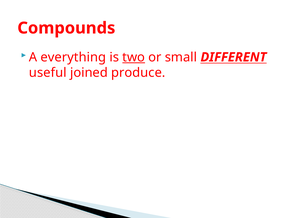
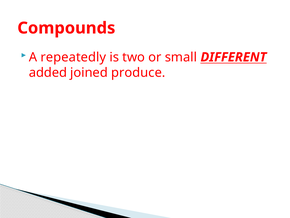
everything: everything -> repeatedly
two underline: present -> none
useful: useful -> added
